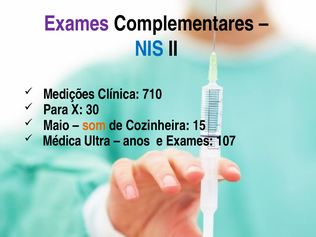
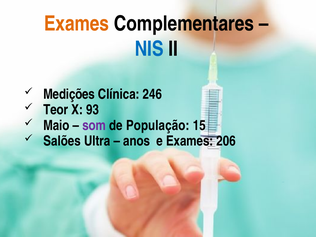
Exames at (77, 24) colour: purple -> orange
710: 710 -> 246
Para: Para -> Teor
30: 30 -> 93
som colour: orange -> purple
Cozinheira: Cozinheira -> População
Médica: Médica -> Salões
107: 107 -> 206
